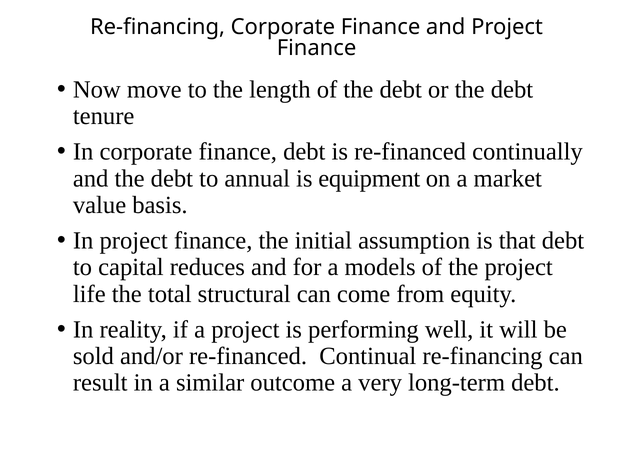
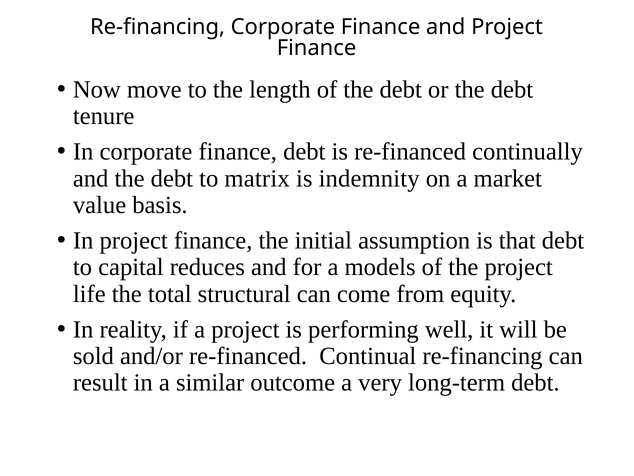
annual: annual -> matrix
equipment: equipment -> indemnity
